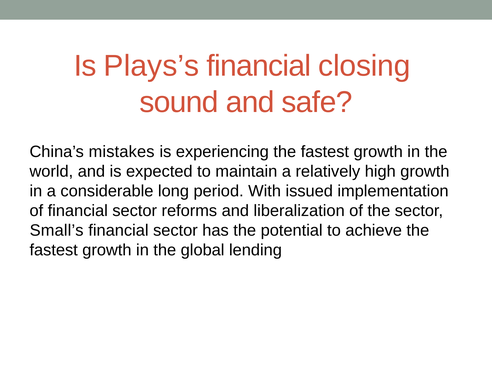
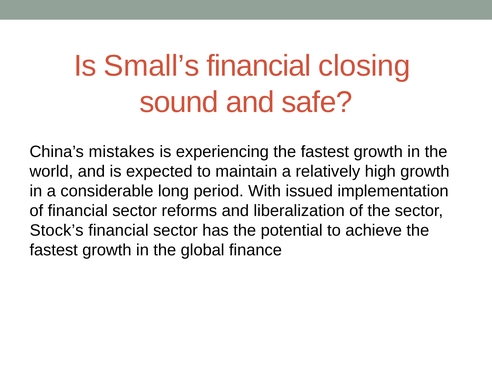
Plays’s: Plays’s -> Small’s
Small’s: Small’s -> Stock’s
lending: lending -> finance
